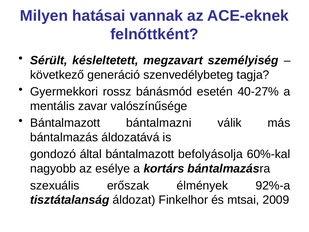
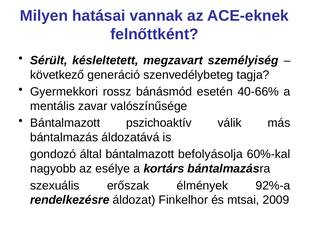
40-27%: 40-27% -> 40-66%
bántalmazni: bántalmazni -> pszichoaktív
tisztátalanság: tisztátalanság -> rendelkezésre
